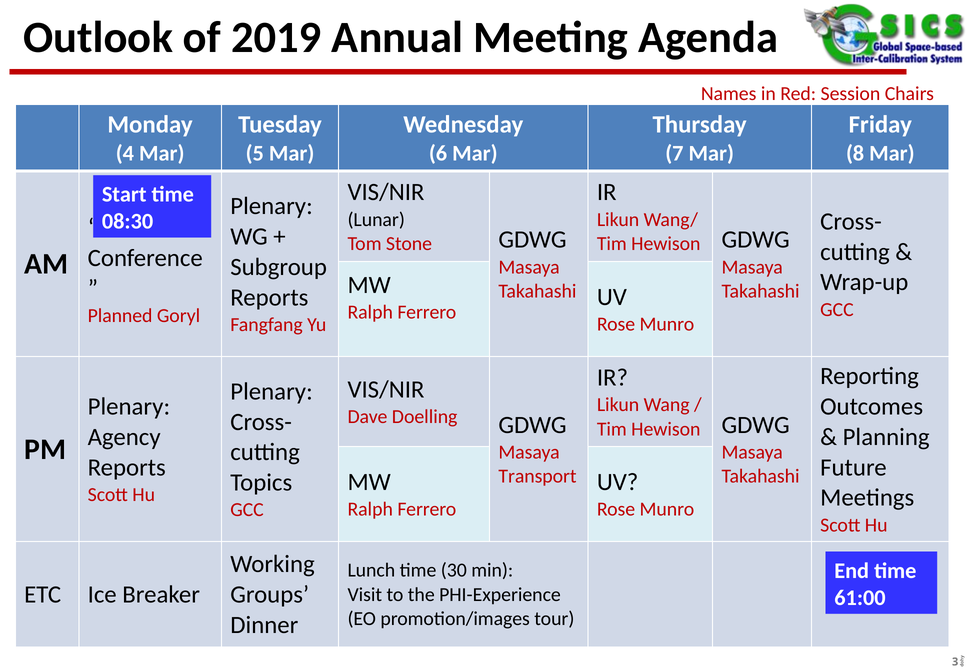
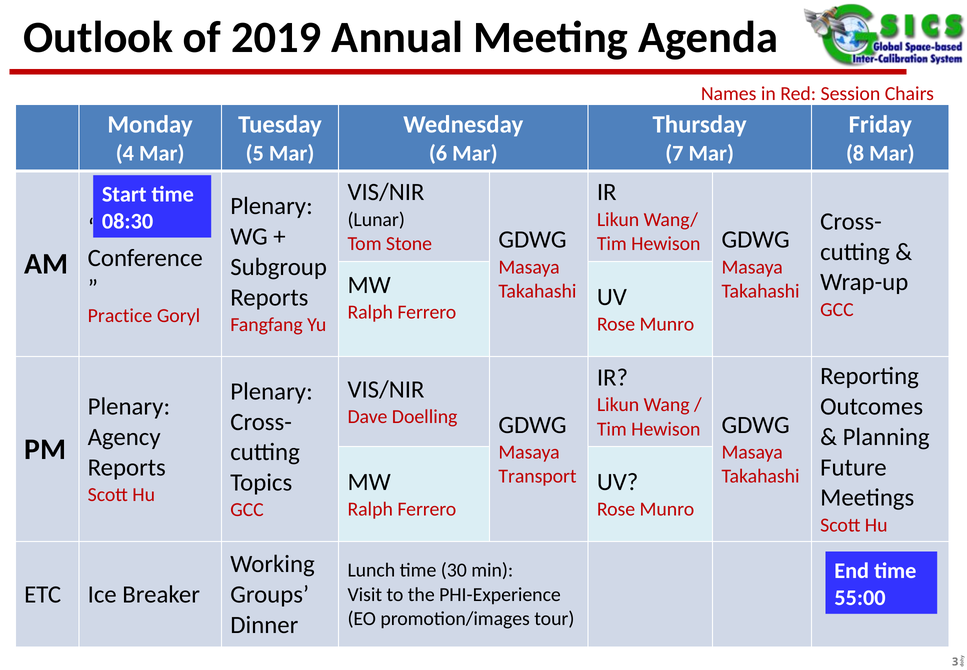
Planned: Planned -> Practice
61:00: 61:00 -> 55:00
